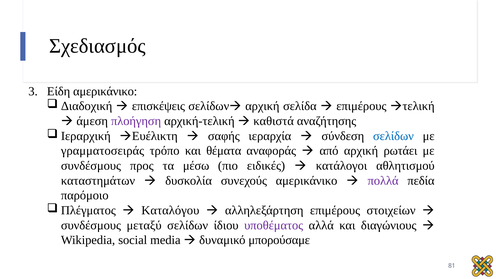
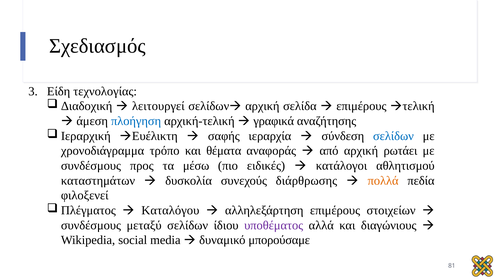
Είδη αμερικάνικο: αμερικάνικο -> τεχνολογίας
επισκέψεις: επισκέψεις -> λειτουργεί
πλοήγηση colour: purple -> blue
καθιστά: καθιστά -> γραφικά
γραμματοσειράς: γραμματοσειράς -> χρονοδιάγραμμα
συνεχούς αμερικάνικο: αμερικάνικο -> διάρθρωσης
πολλά colour: purple -> orange
παρόμοιο: παρόμοιο -> φιλοξενεί
